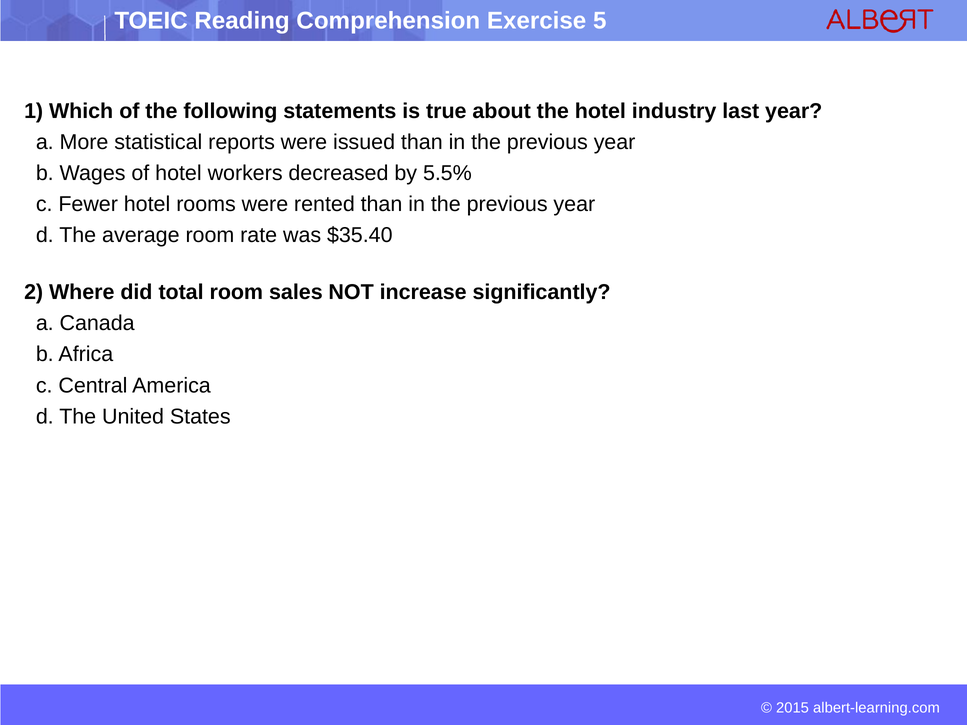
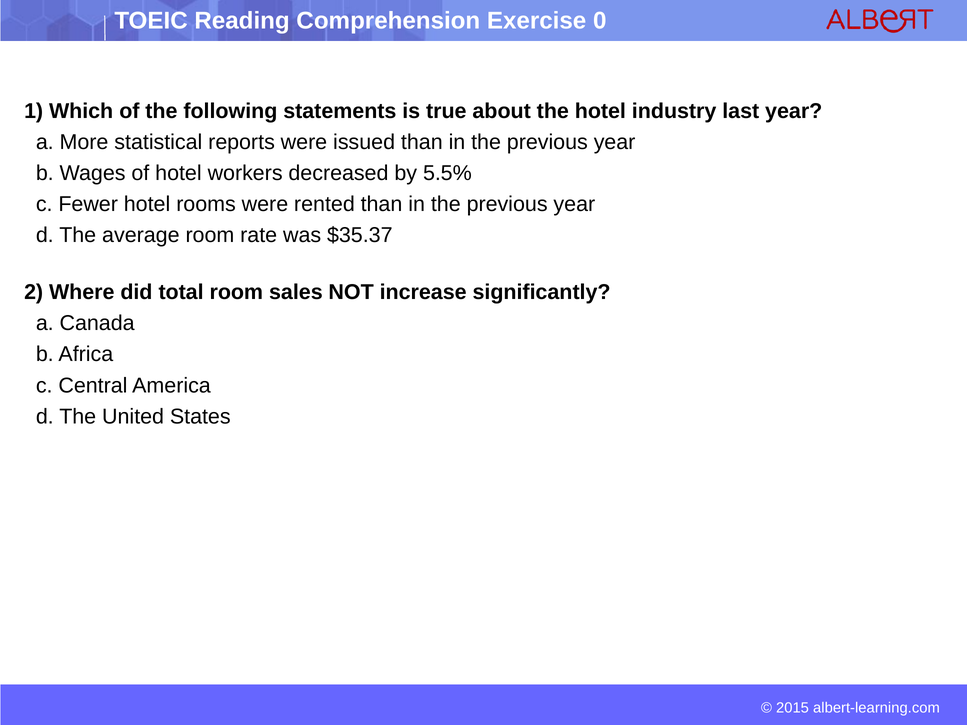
5: 5 -> 0
$35.40: $35.40 -> $35.37
